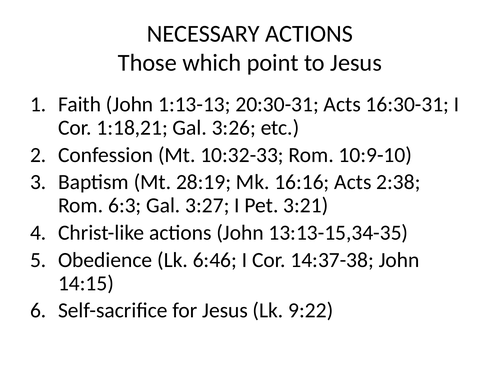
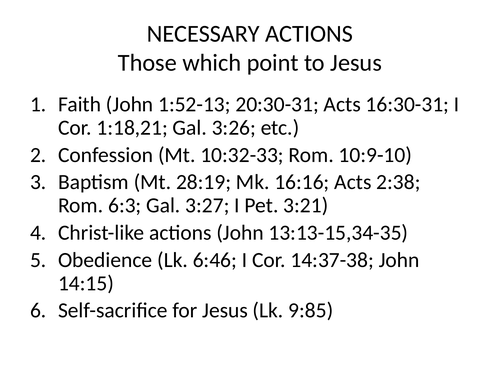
1:13-13: 1:13-13 -> 1:52-13
9:22: 9:22 -> 9:85
